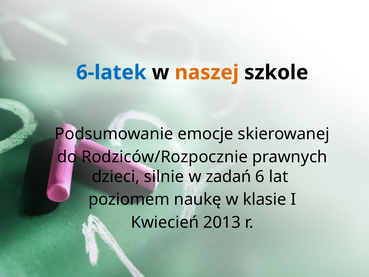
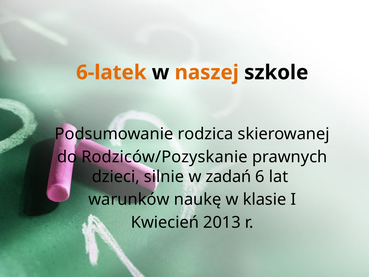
6-latek colour: blue -> orange
emocje: emocje -> rodzica
Rodziców/Rozpocznie: Rodziców/Rozpocznie -> Rodziców/Pozyskanie
poziomem: poziomem -> warunków
